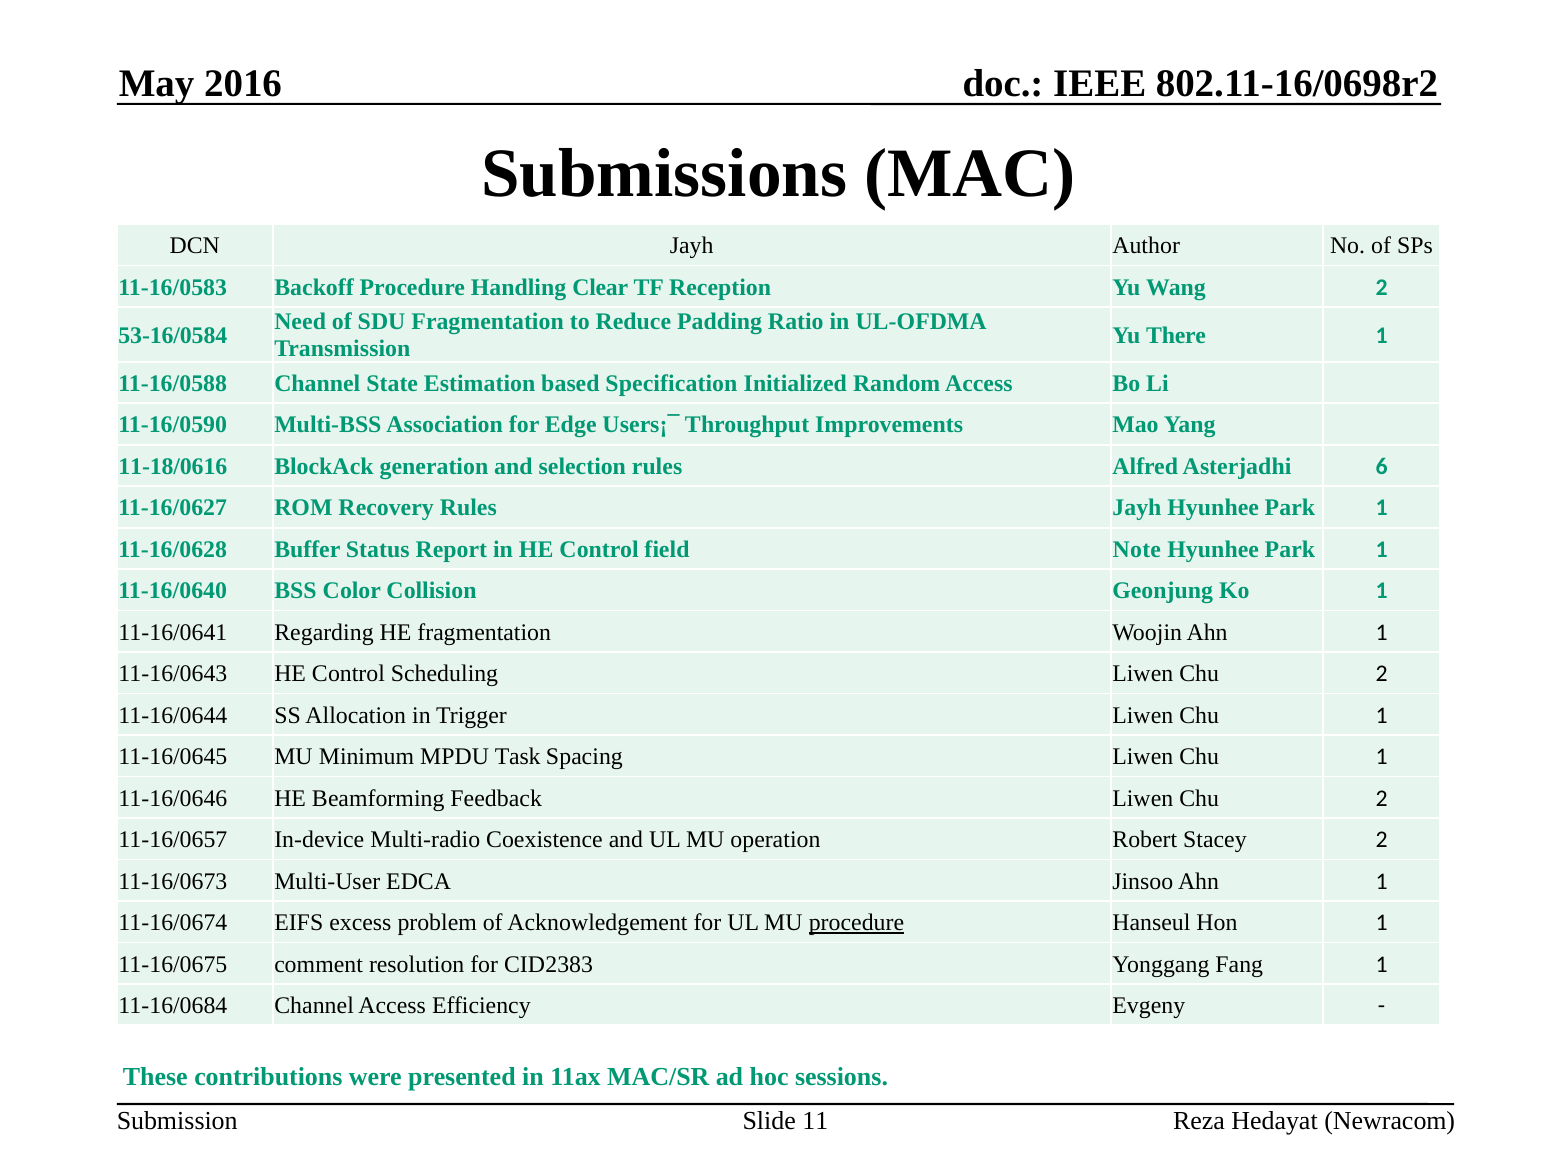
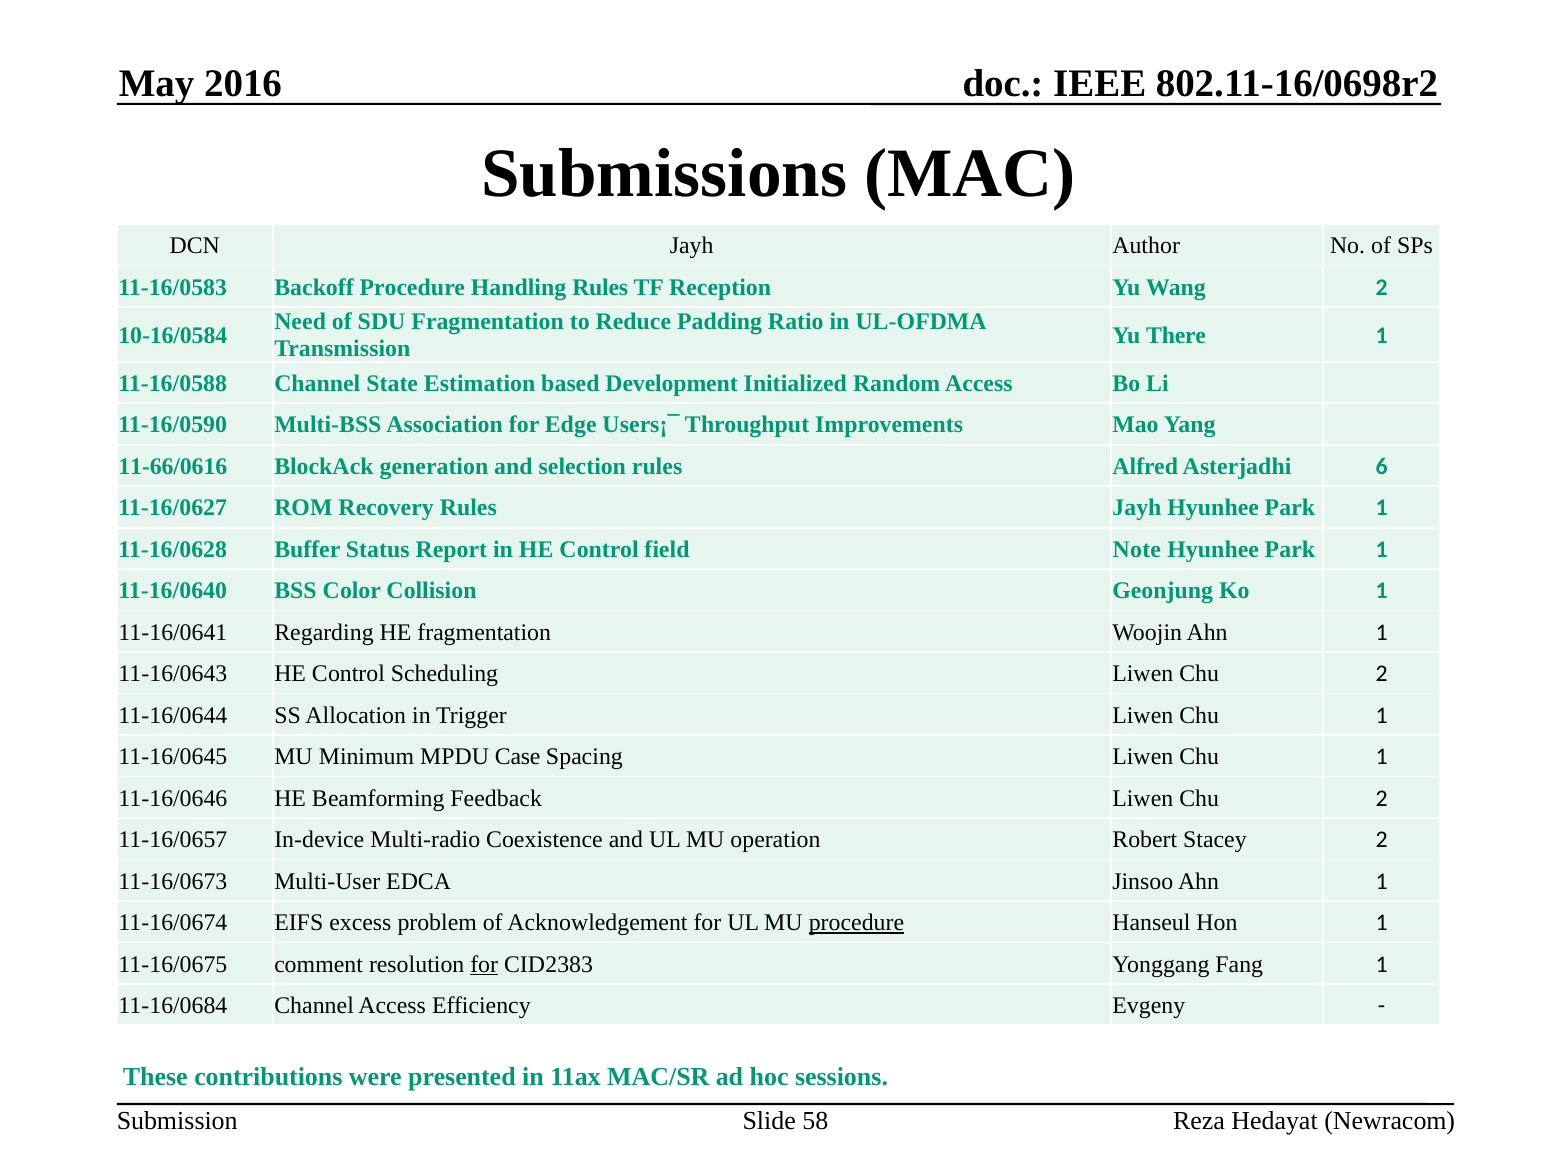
Handling Clear: Clear -> Rules
53-16/0584: 53-16/0584 -> 10-16/0584
Specification: Specification -> Development
11-18/0616: 11-18/0616 -> 11-66/0616
Task: Task -> Case
for at (484, 964) underline: none -> present
11: 11 -> 58
